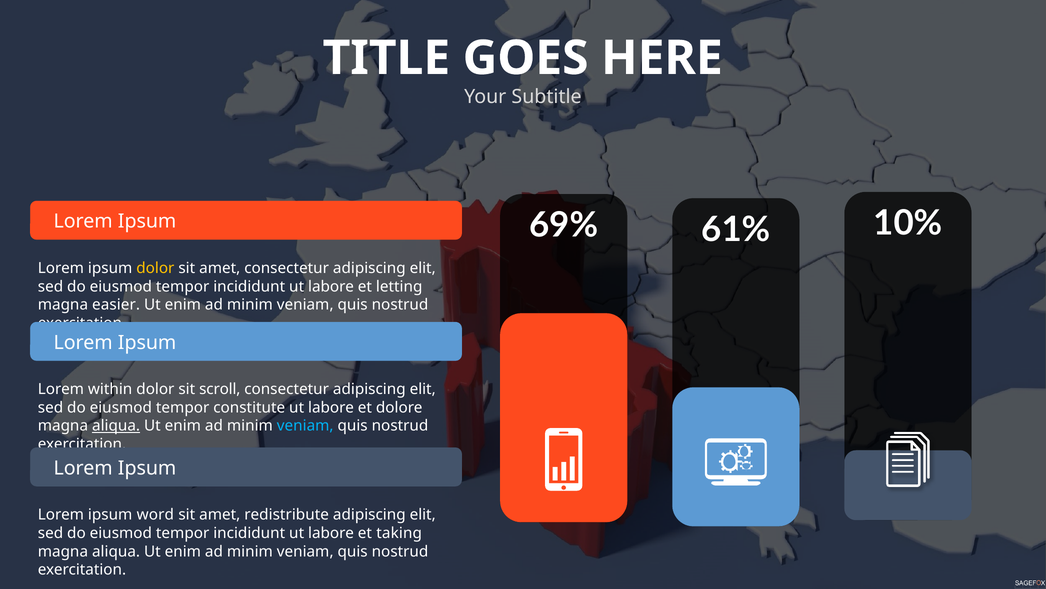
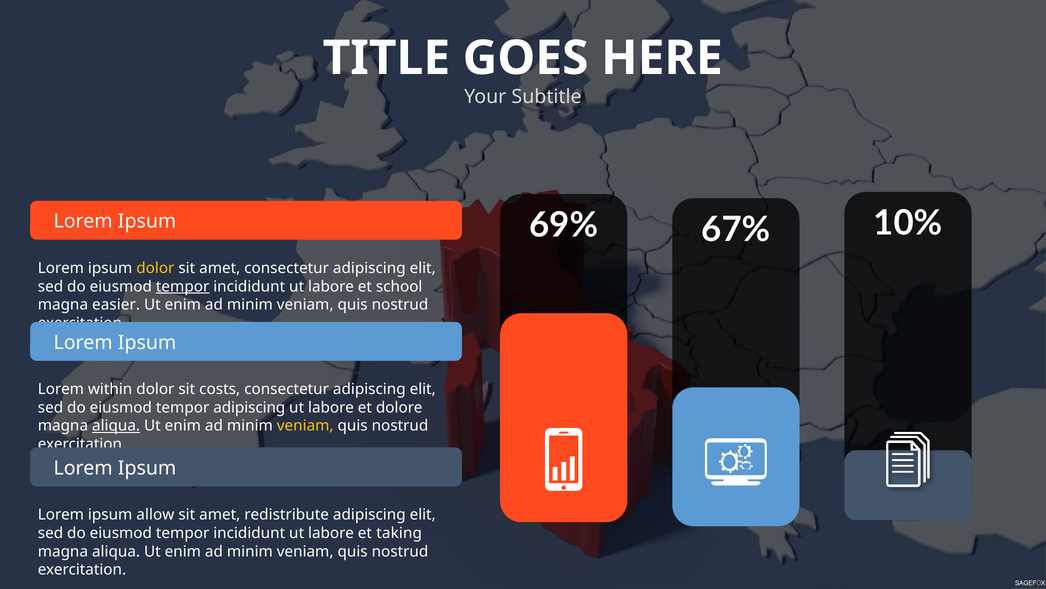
61%: 61% -> 67%
tempor at (183, 286) underline: none -> present
letting: letting -> school
scroll: scroll -> costs
tempor constitute: constitute -> adipiscing
veniam at (305, 425) colour: light blue -> yellow
word: word -> allow
